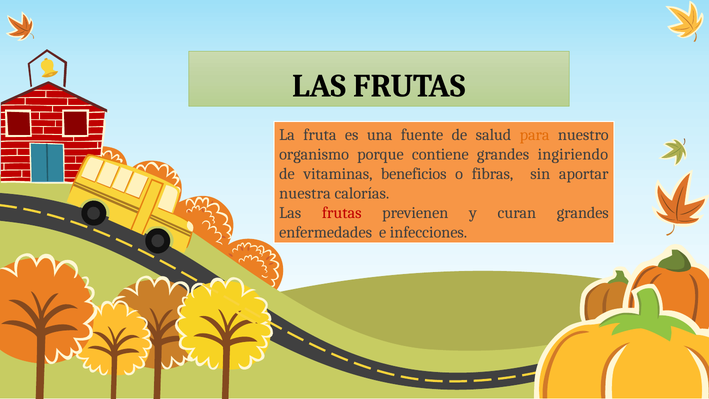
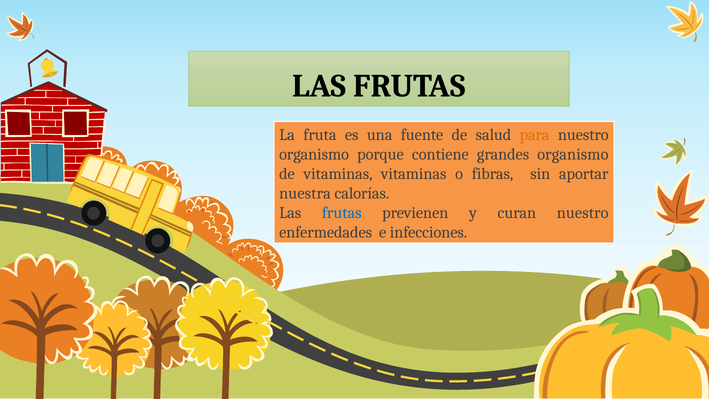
grandes ingiriendo: ingiriendo -> organismo
vitaminas beneficios: beneficios -> vitaminas
frutas at (342, 213) colour: red -> blue
curan grandes: grandes -> nuestro
